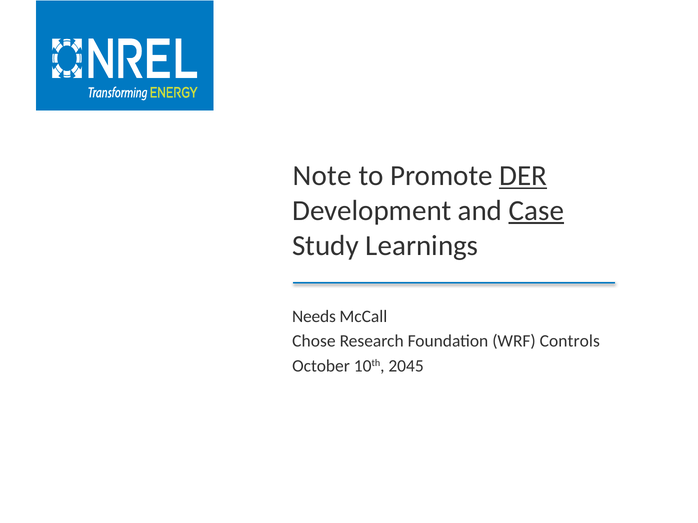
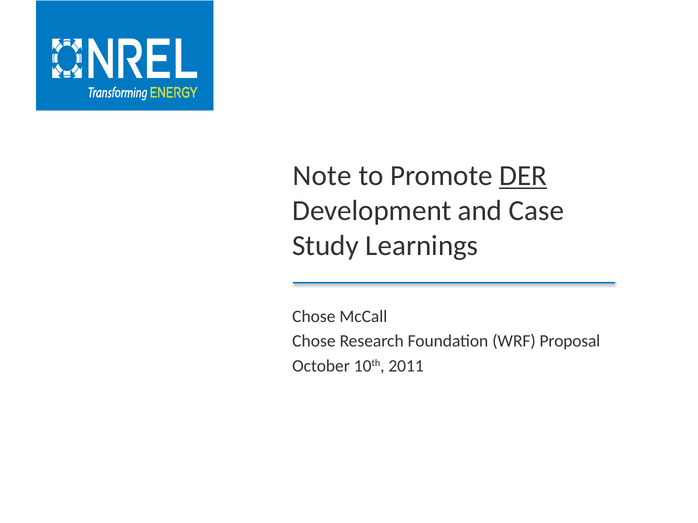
Case underline: present -> none
Needs at (314, 317): Needs -> Chose
Controls: Controls -> Proposal
2045: 2045 -> 2011
